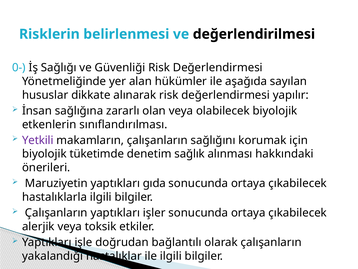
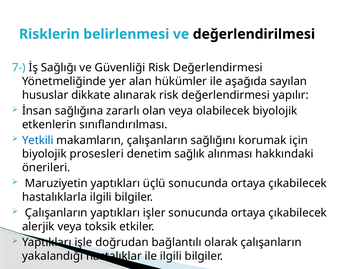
0-: 0- -> 7-
Yetkili colour: purple -> blue
tüketimde: tüketimde -> prosesleri
gıda: gıda -> üçlü
